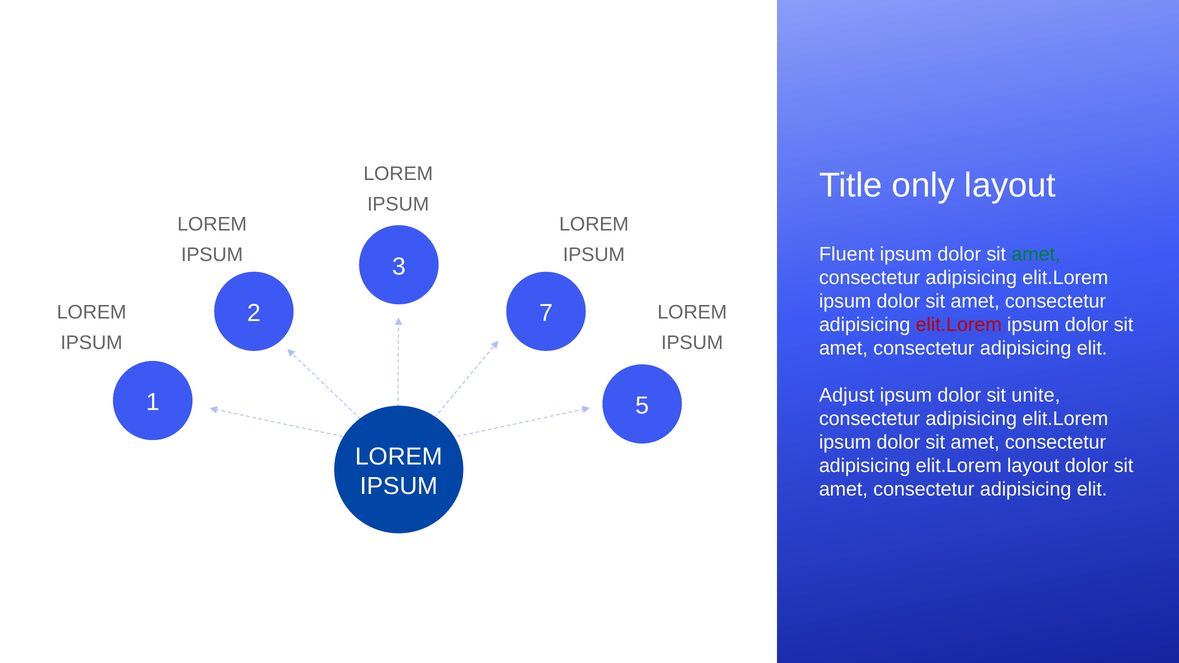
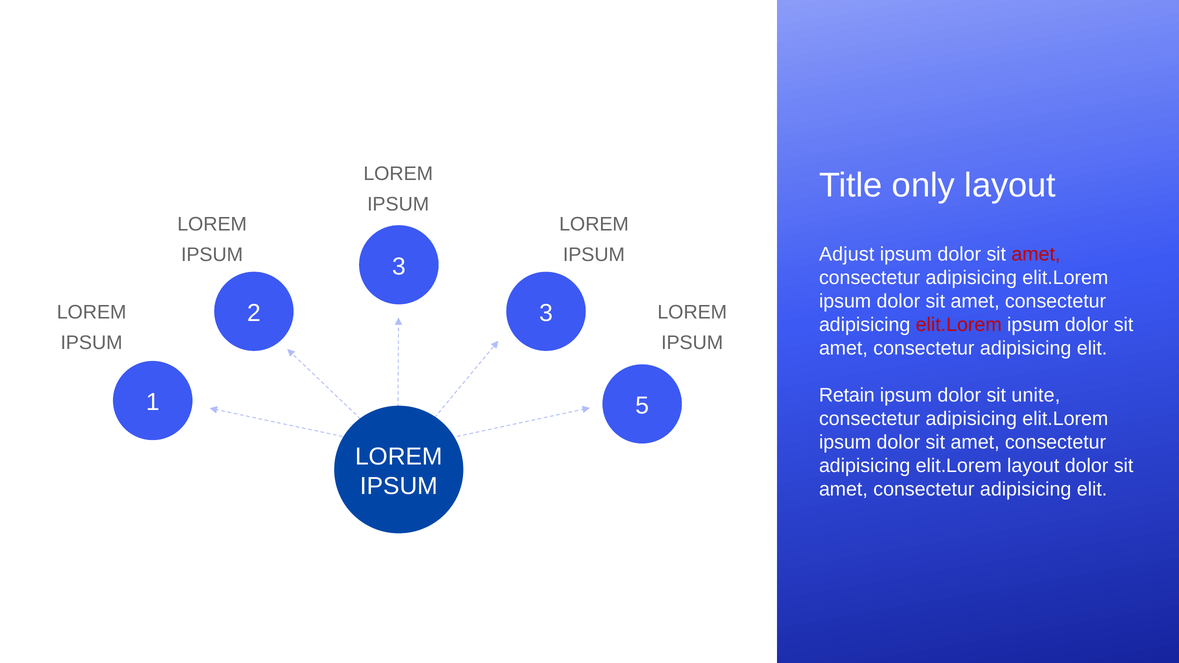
Fluent: Fluent -> Adjust
amet at (1036, 254) colour: green -> red
2 7: 7 -> 3
Adjust: Adjust -> Retain
